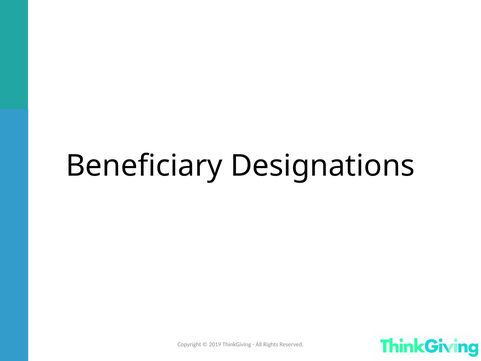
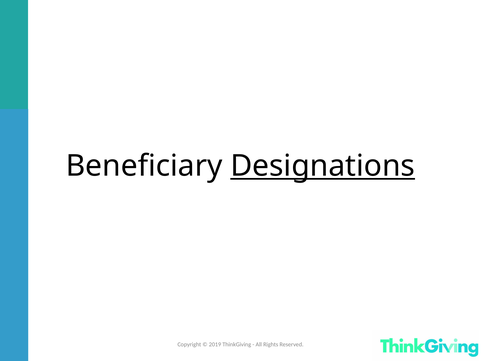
Designations underline: none -> present
